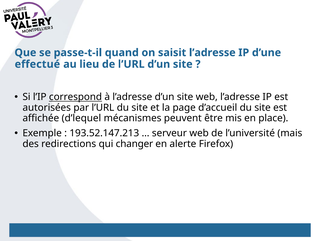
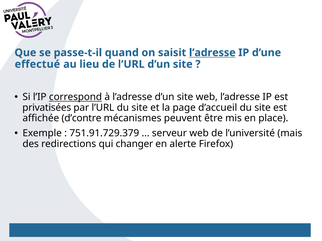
l’adresse at (212, 53) underline: none -> present
autorisées: autorisées -> privatisées
d’lequel: d’lequel -> d’contre
193.52.147.213: 193.52.147.213 -> 751.91.729.379
